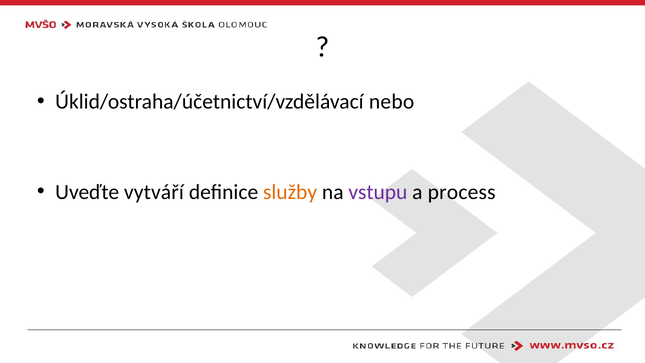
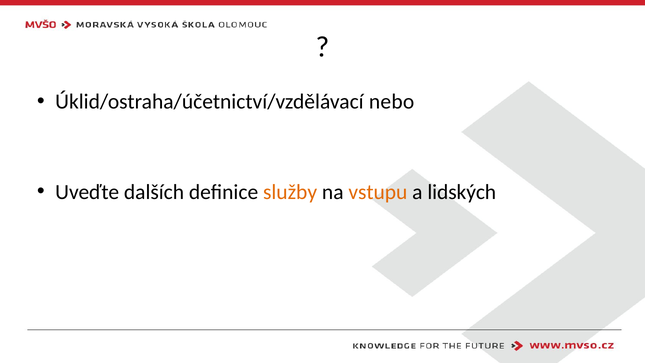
vytváří: vytváří -> dalších
vstupu colour: purple -> orange
process: process -> lidských
